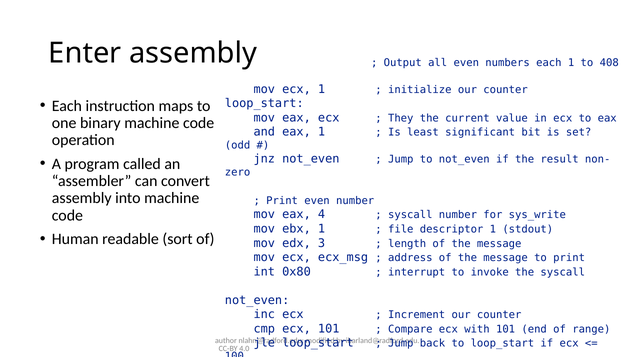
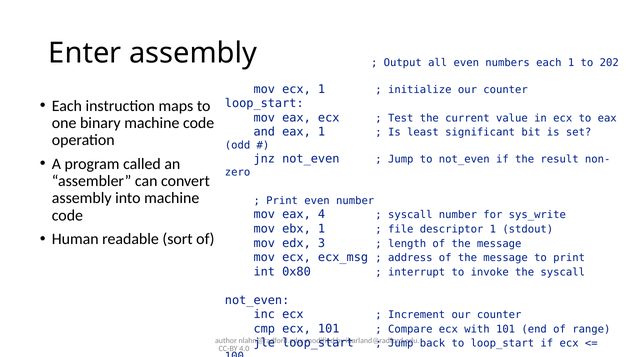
408: 408 -> 202
They: They -> Test
